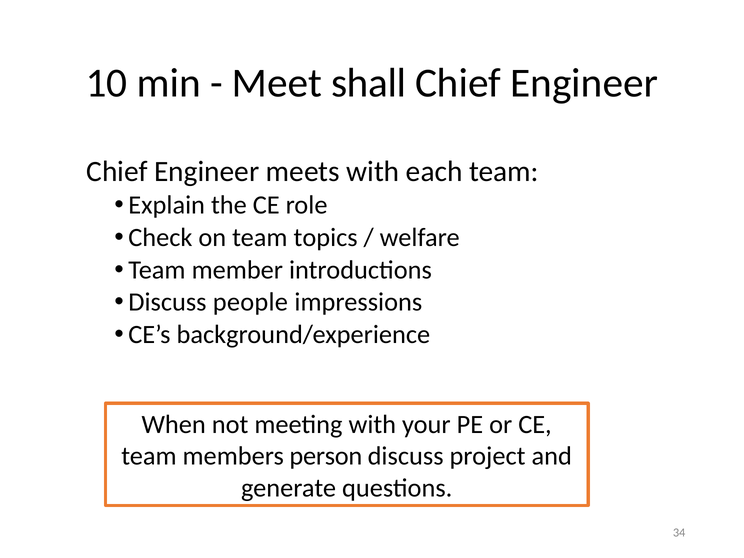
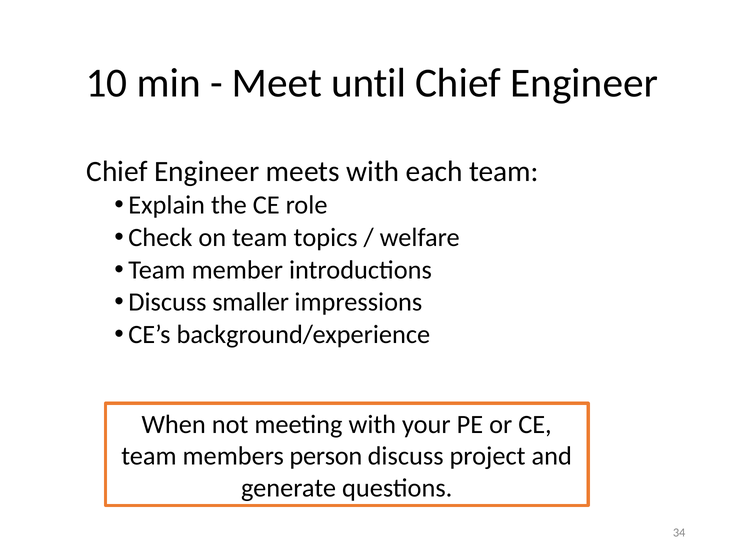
shall: shall -> until
people: people -> smaller
